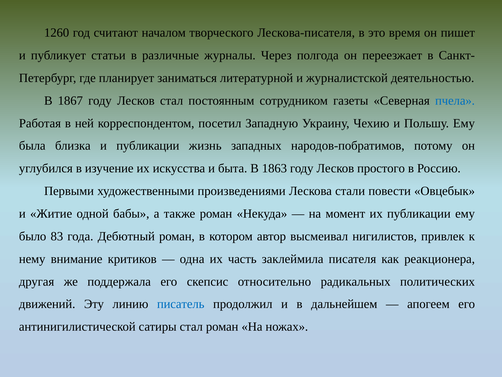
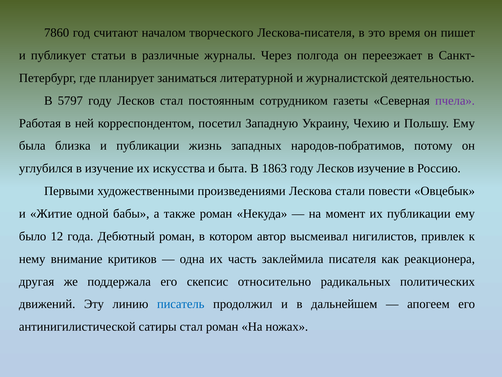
1260: 1260 -> 7860
1867: 1867 -> 5797
пчела colour: blue -> purple
Лесков простого: простого -> изучение
83: 83 -> 12
